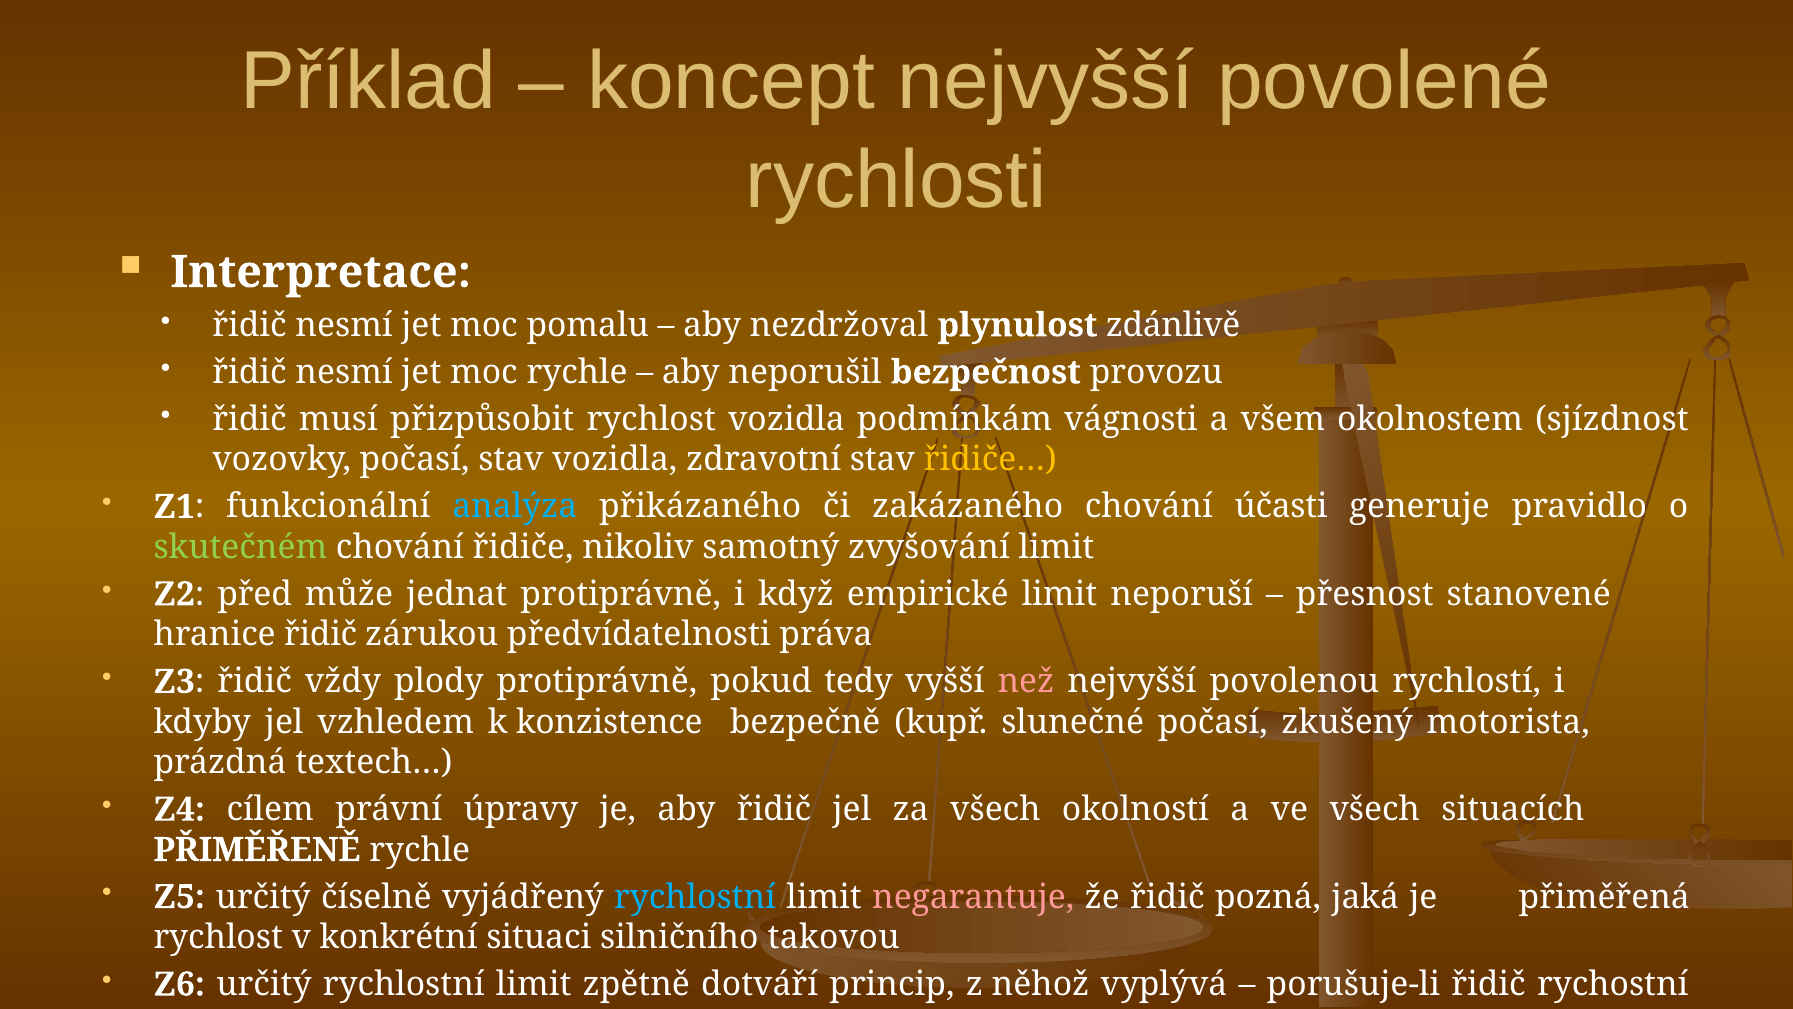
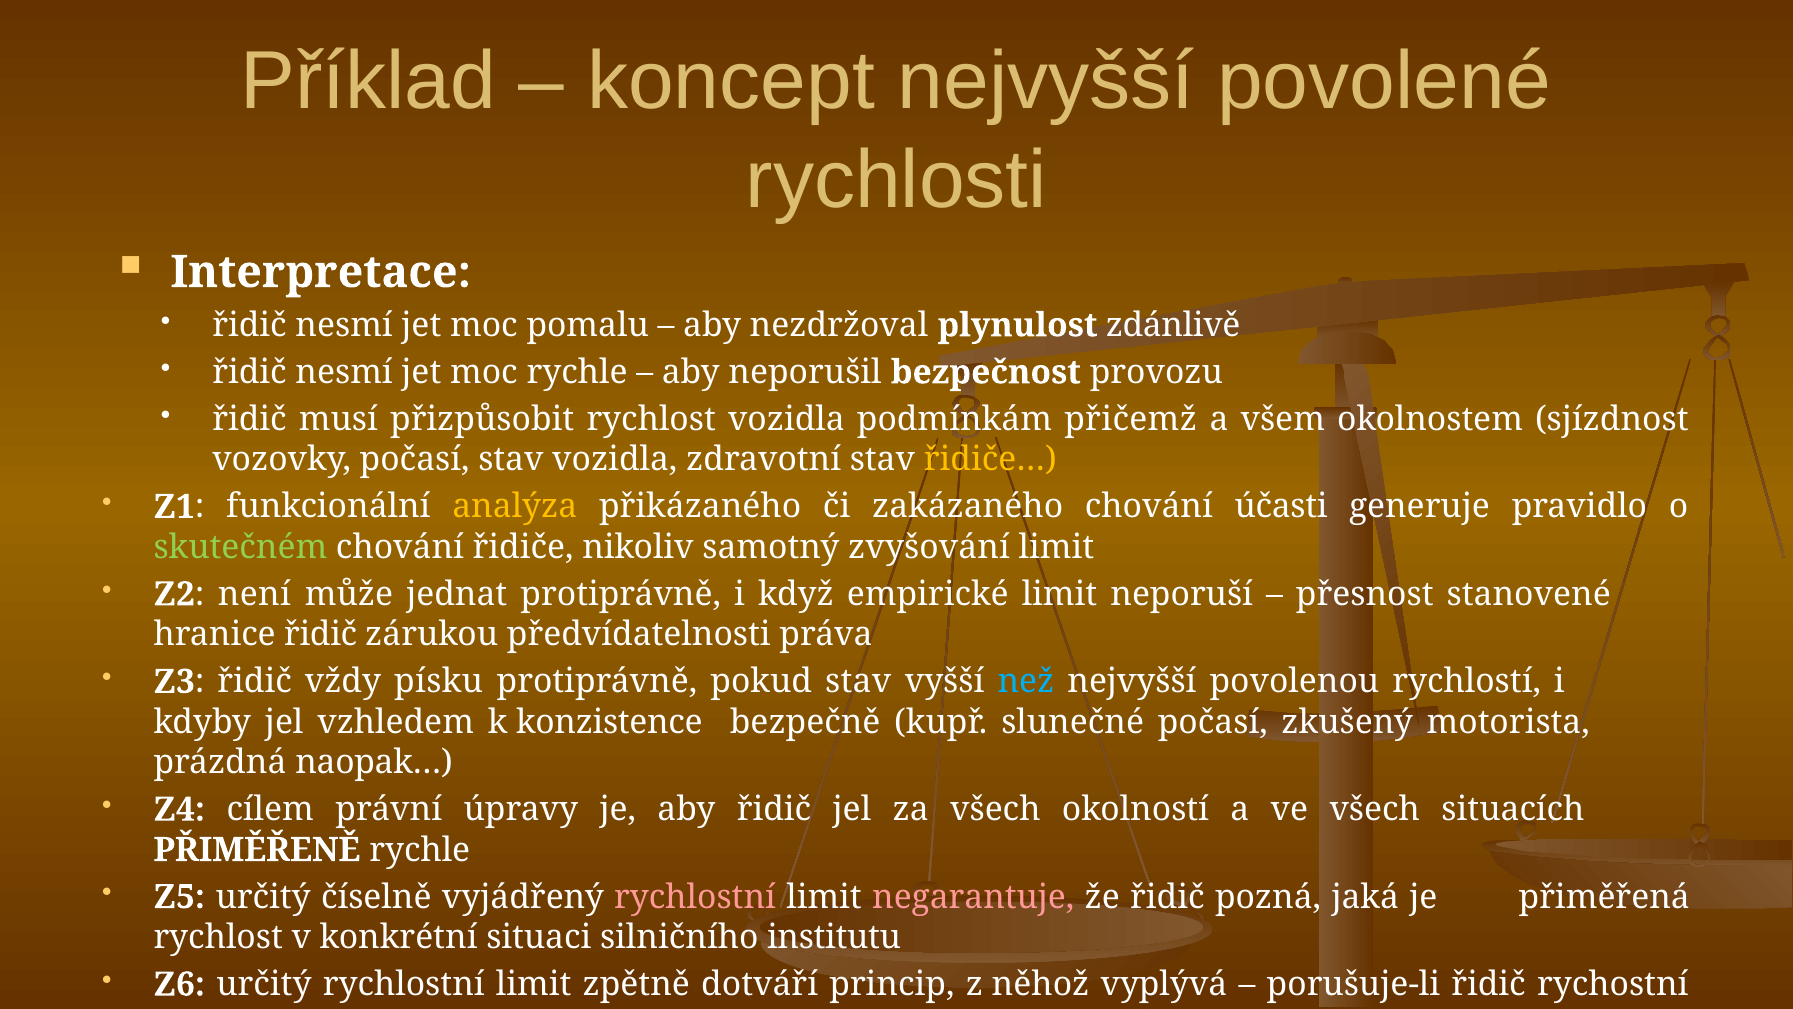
vágnosti: vágnosti -> přičemž
analýza colour: light blue -> yellow
před: před -> není
plody: plody -> písku
pokud tedy: tedy -> stav
než colour: pink -> light blue
textech…: textech… -> naopak…
rychlostní at (695, 897) colour: light blue -> pink
takovou: takovou -> institutu
